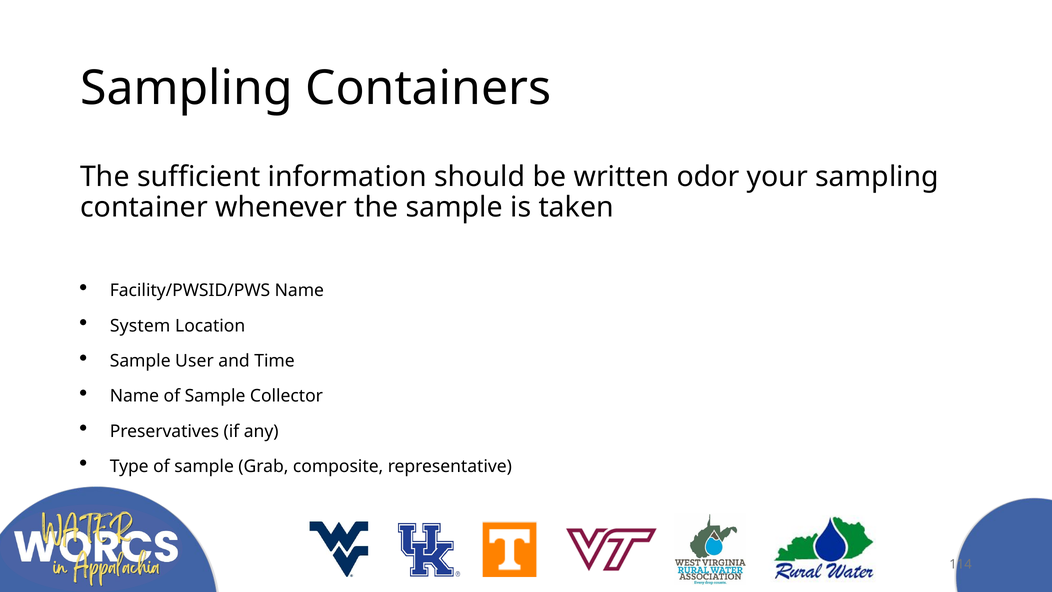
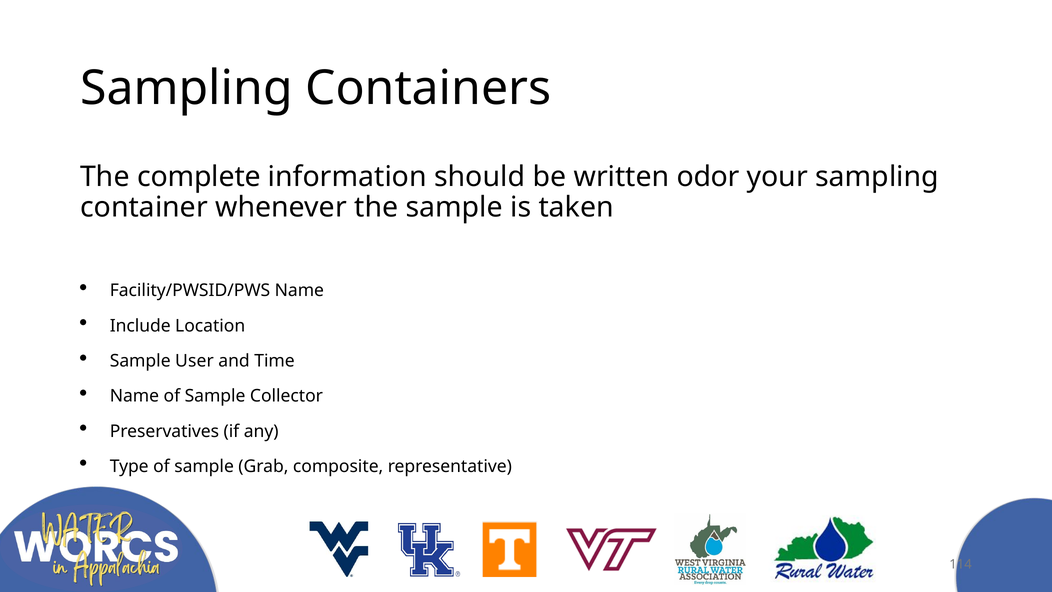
sufficient: sufficient -> complete
System: System -> Include
